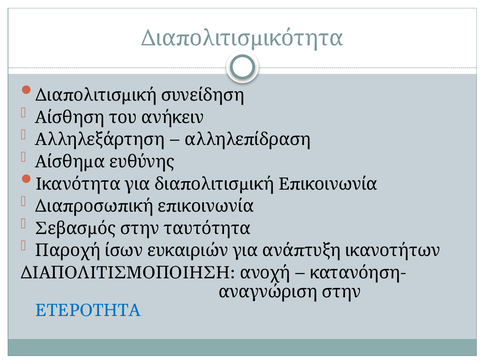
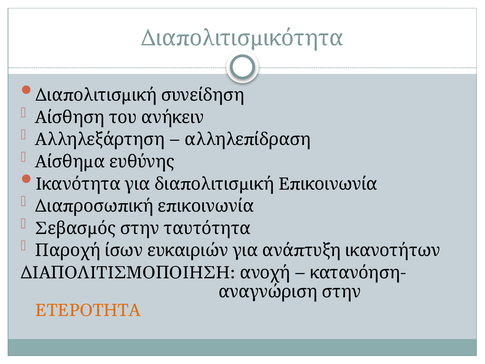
ΕΤΕΡΟΤΗΤΑ colour: blue -> orange
